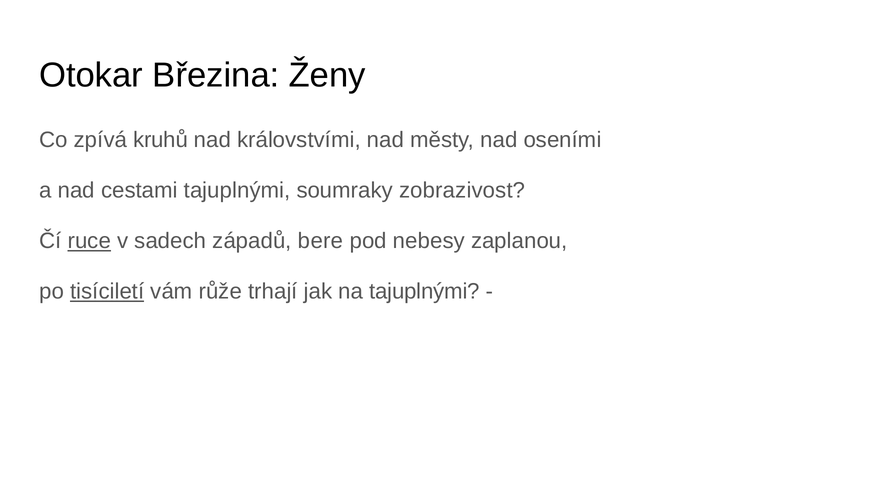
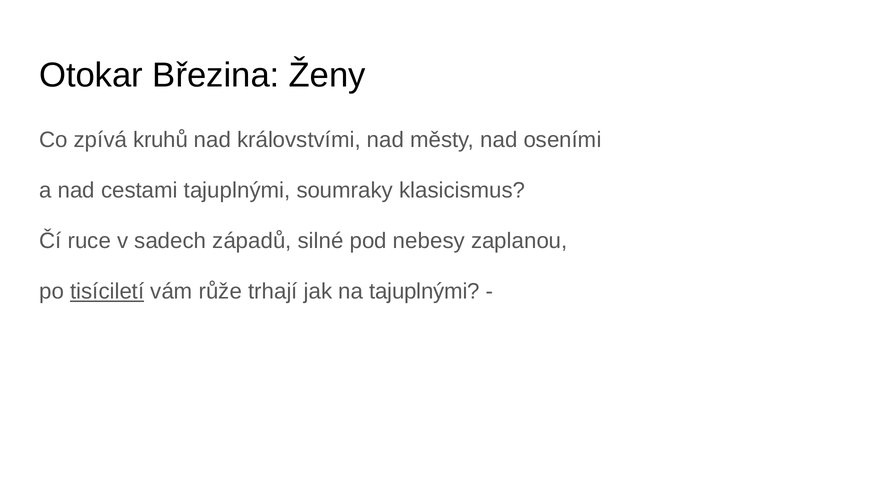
zobrazivost: zobrazivost -> klasicismus
ruce underline: present -> none
bere: bere -> silné
